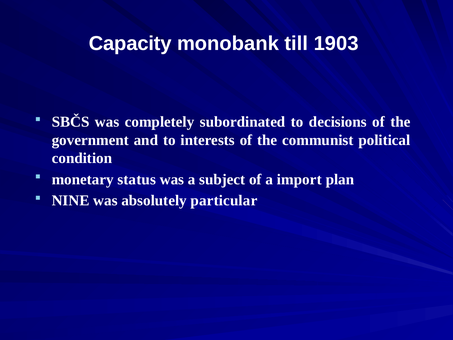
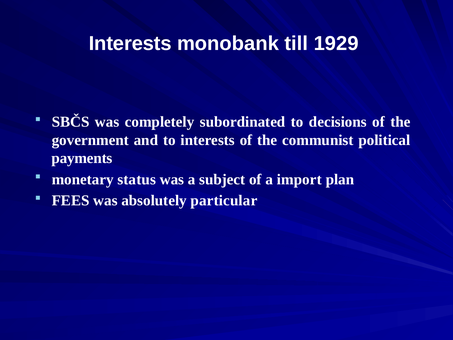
Capacity at (130, 43): Capacity -> Interests
1903: 1903 -> 1929
condition: condition -> payments
NINE: NINE -> FEES
